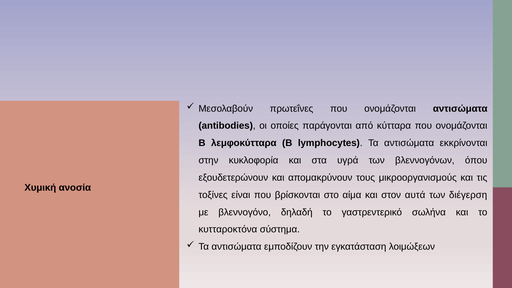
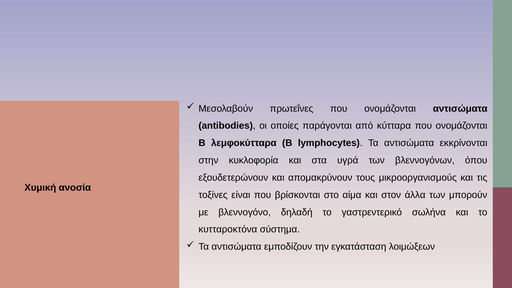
αυτά: αυτά -> άλλα
διέγερση: διέγερση -> μπορούν
